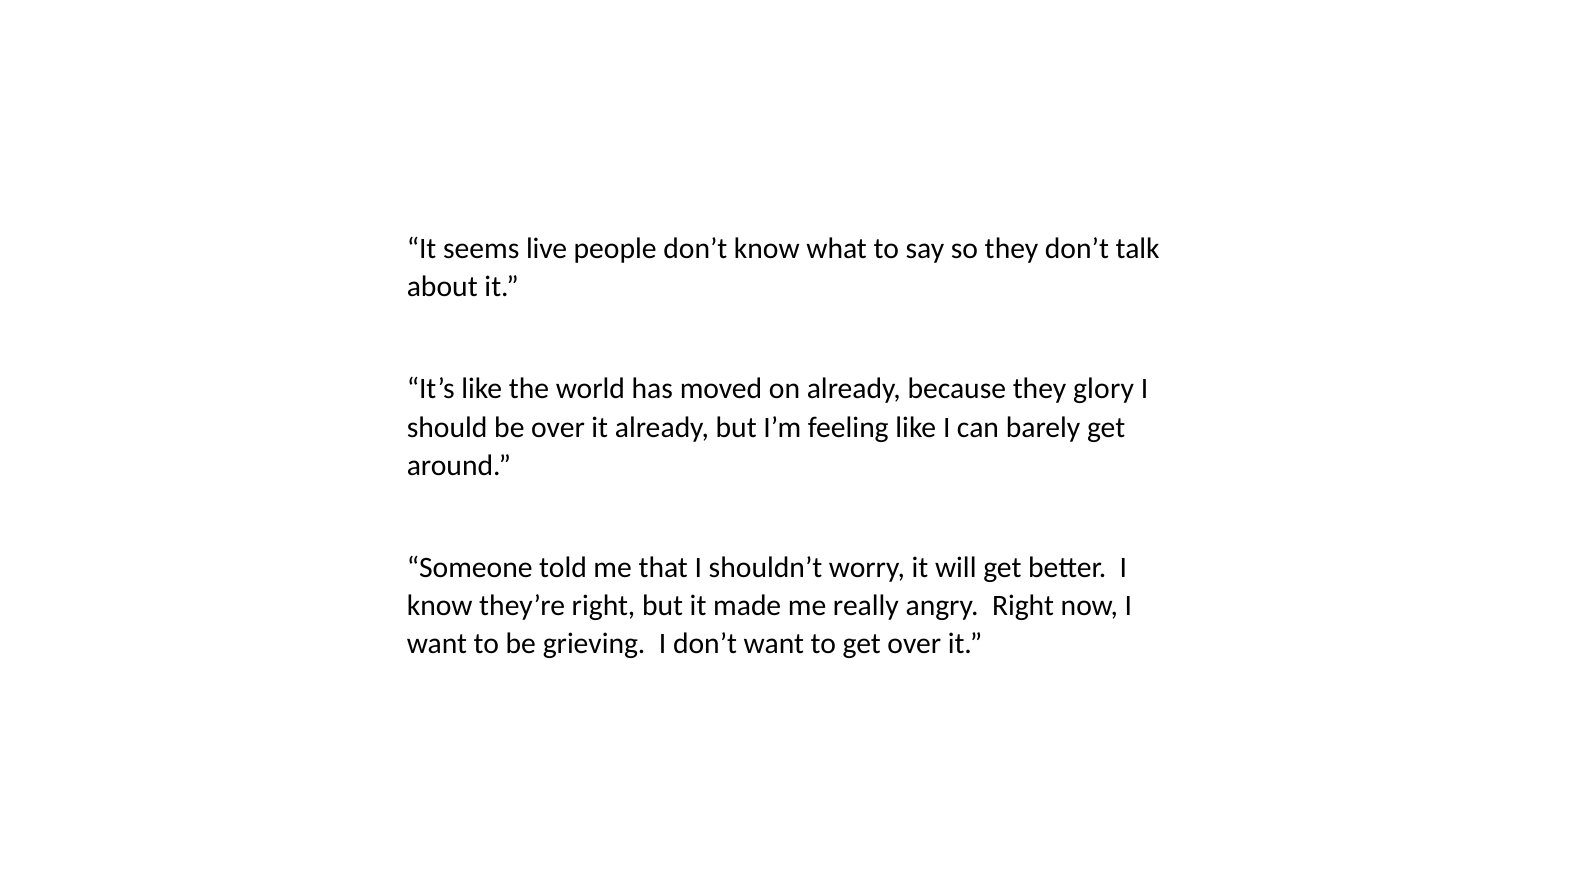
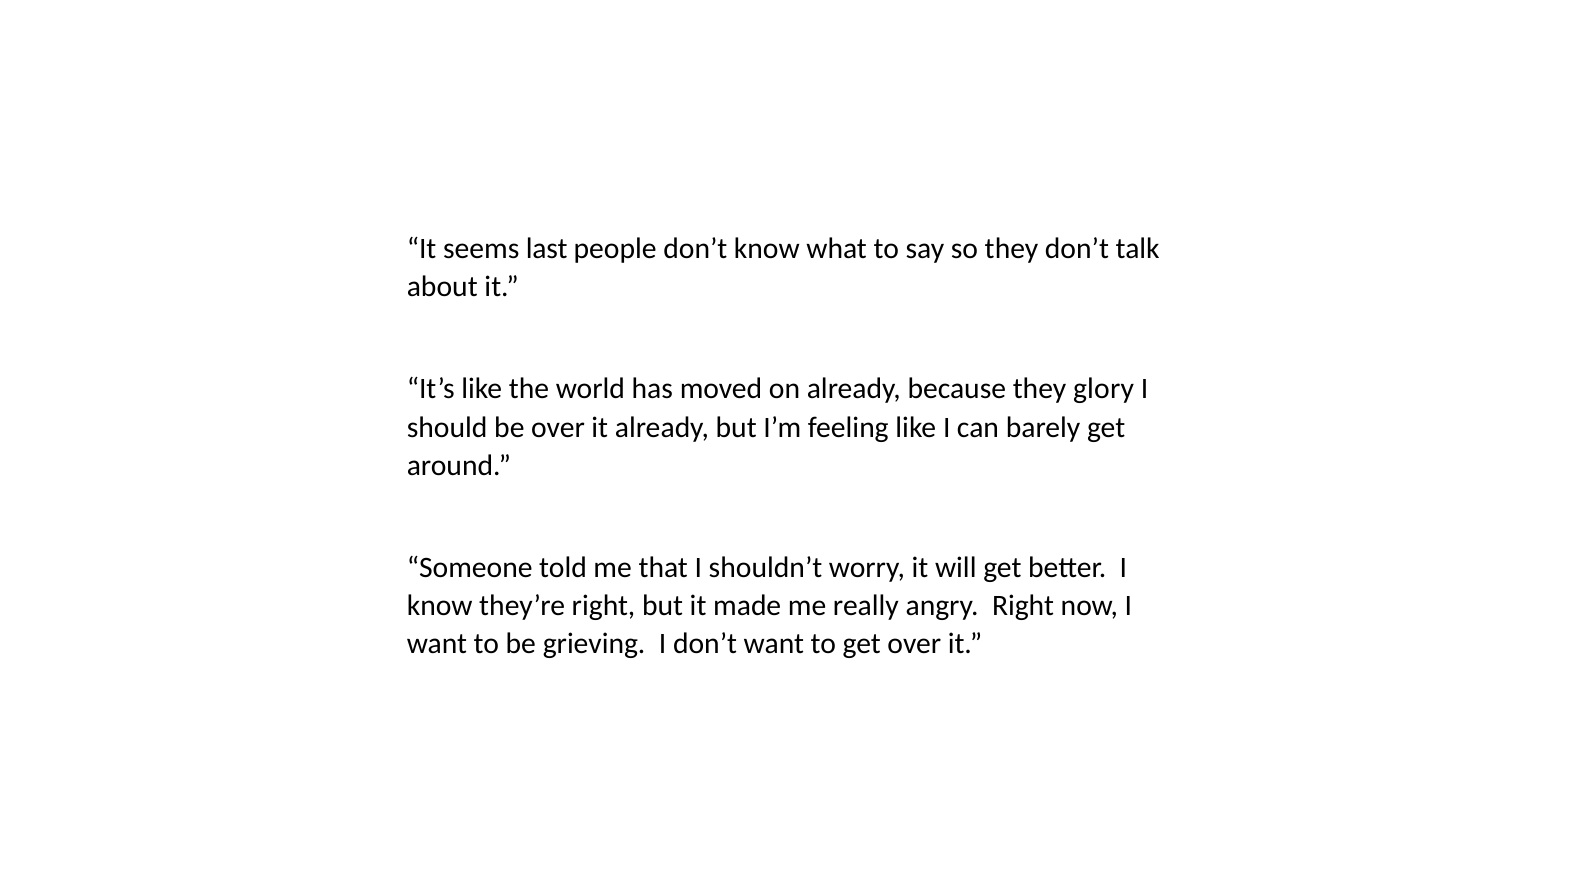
live: live -> last
